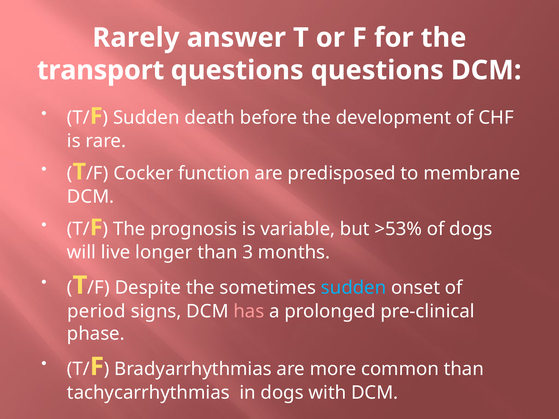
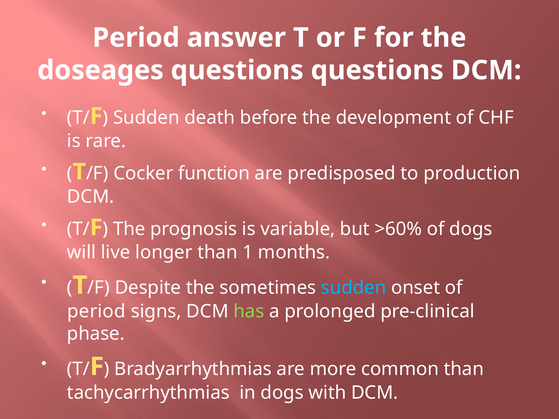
Rarely at (136, 38): Rarely -> Period
transport: transport -> doseages
membrane: membrane -> production
>53%: >53% -> >60%
3: 3 -> 1
has colour: pink -> light green
